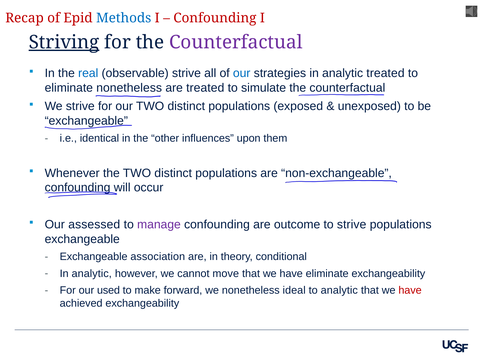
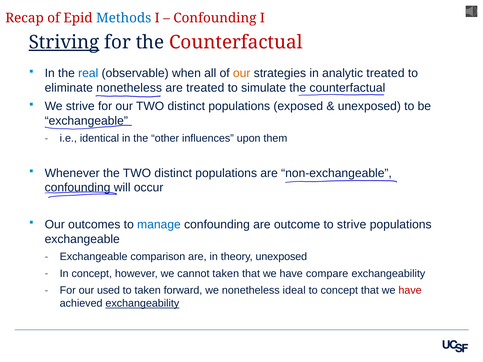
Counterfactual at (236, 42) colour: purple -> red
observable strive: strive -> when
our at (242, 73) colour: blue -> orange
assessed: assessed -> outcomes
manage colour: purple -> blue
association: association -> comparison
theory conditional: conditional -> unexposed
analytic at (92, 274): analytic -> concept
cannot move: move -> taken
have eliminate: eliminate -> compare
to make: make -> taken
to analytic: analytic -> concept
exchangeability at (142, 304) underline: none -> present
